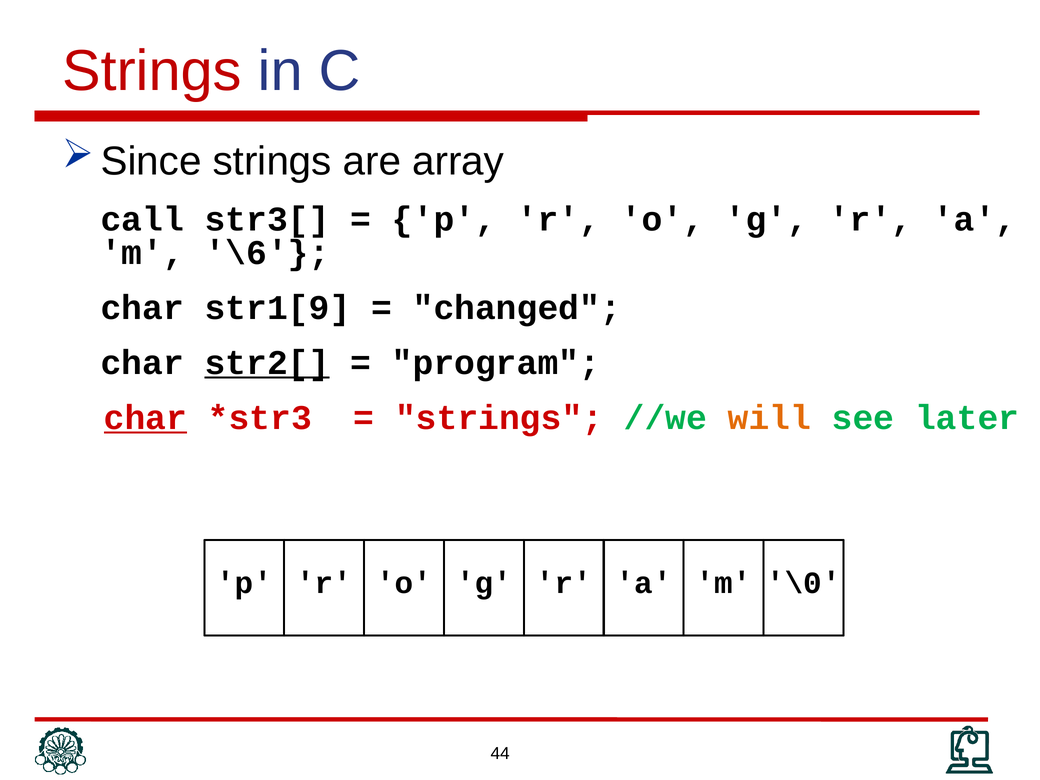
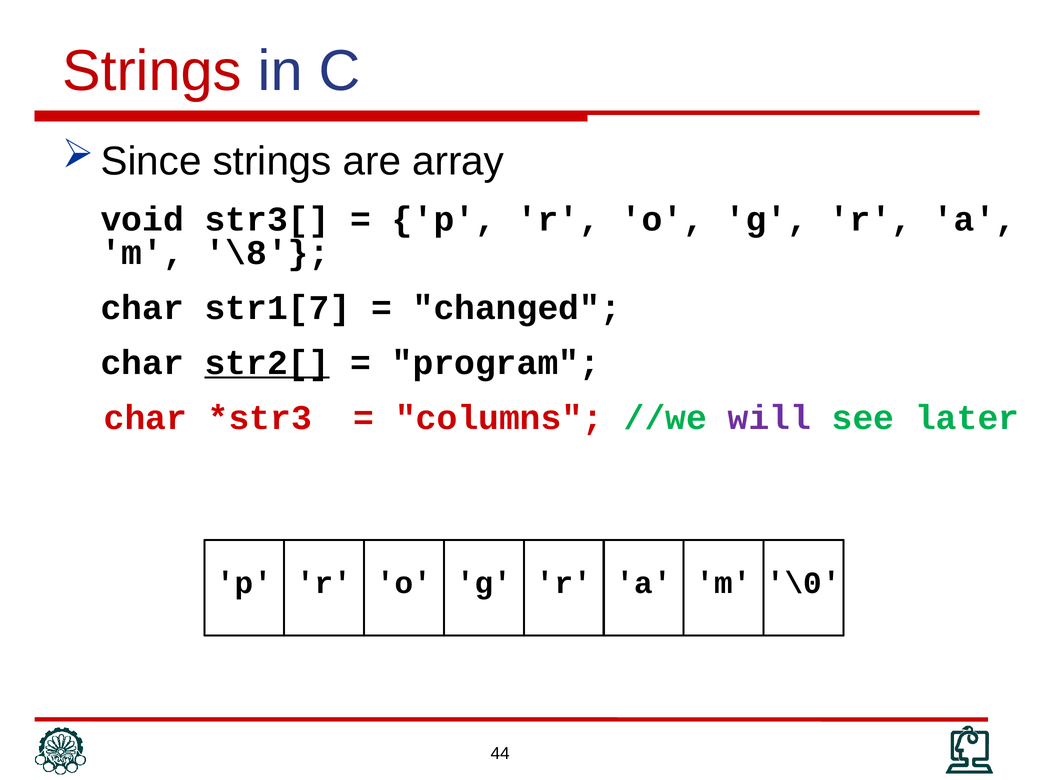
call: call -> void
\6: \6 -> \8
str1[9: str1[9 -> str1[7
char at (145, 418) underline: present -> none
strings at (499, 418): strings -> columns
will colour: orange -> purple
